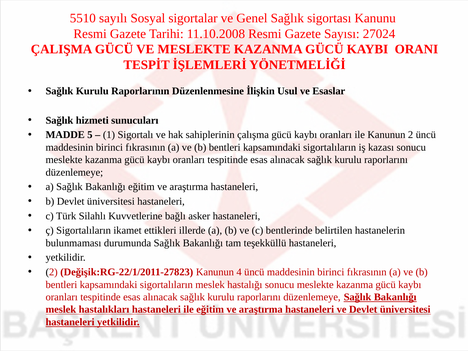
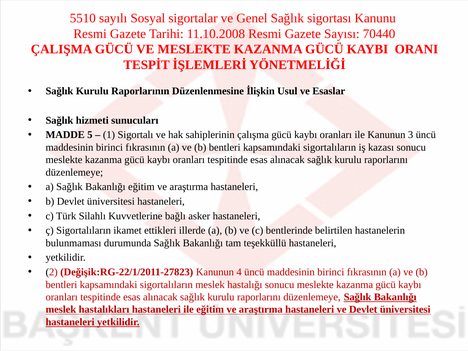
27024: 27024 -> 70440
Kanunun 2: 2 -> 3
